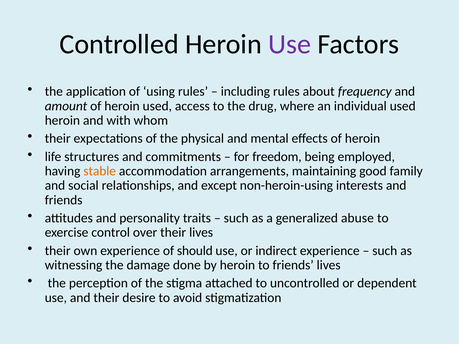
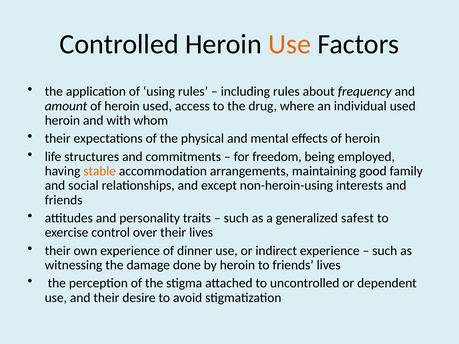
Use at (290, 44) colour: purple -> orange
abuse: abuse -> safest
should: should -> dinner
